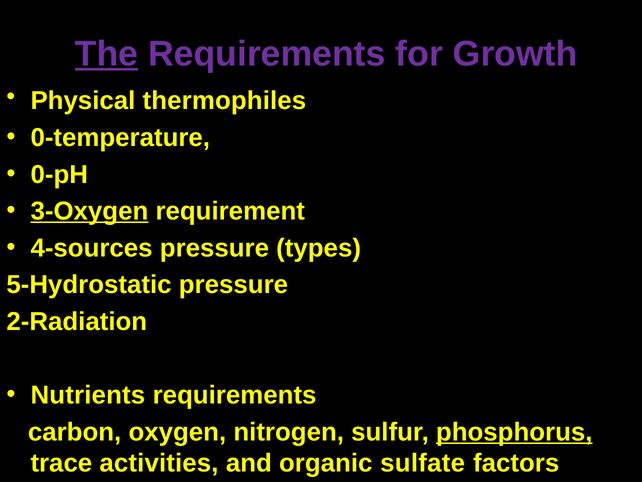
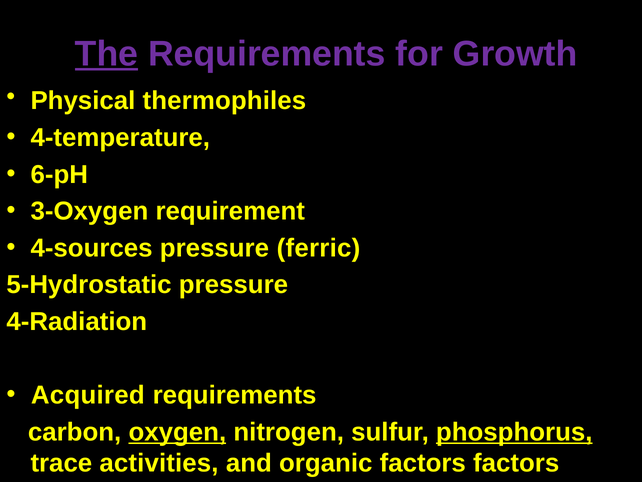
0-temperature: 0-temperature -> 4-temperature
0-pH: 0-pH -> 6-pH
3-Oxygen underline: present -> none
types: types -> ferric
2-Radiation: 2-Radiation -> 4-Radiation
Nutrients: Nutrients -> Acquired
oxygen underline: none -> present
organic sulfate: sulfate -> factors
